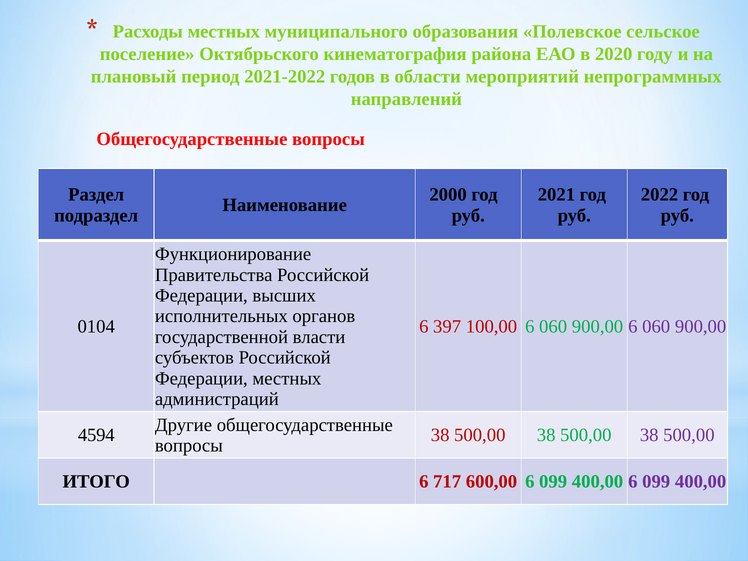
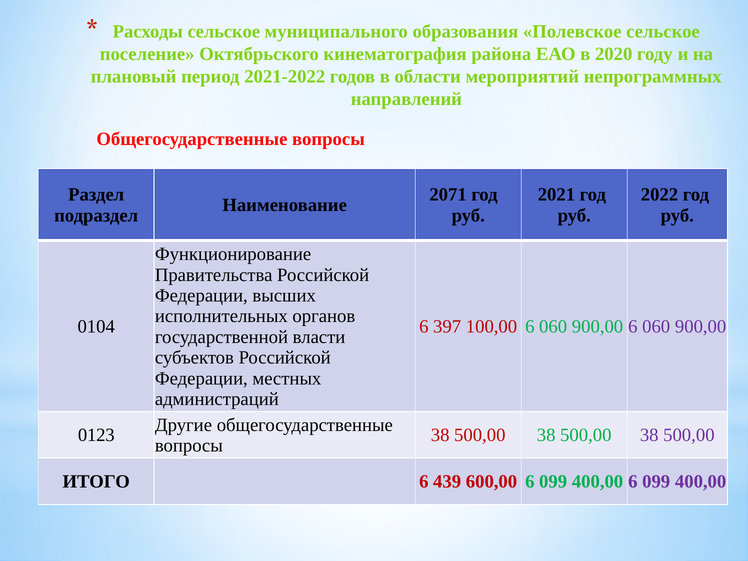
Расходы местных: местных -> сельское
2000: 2000 -> 2071
4594: 4594 -> 0123
717: 717 -> 439
